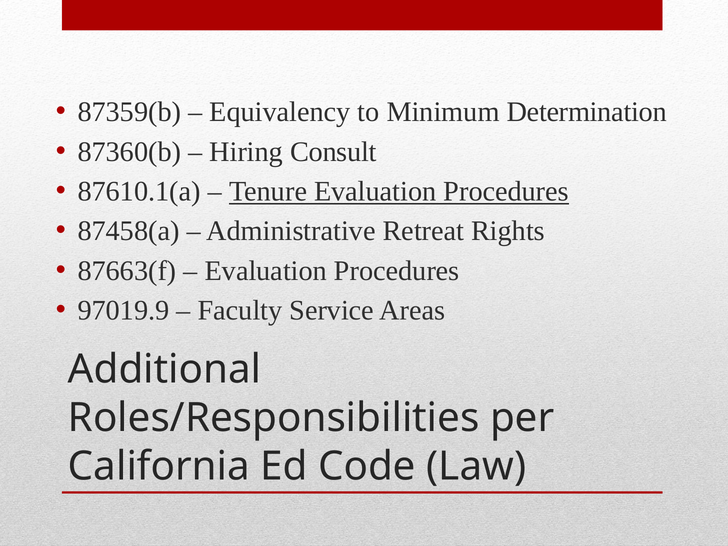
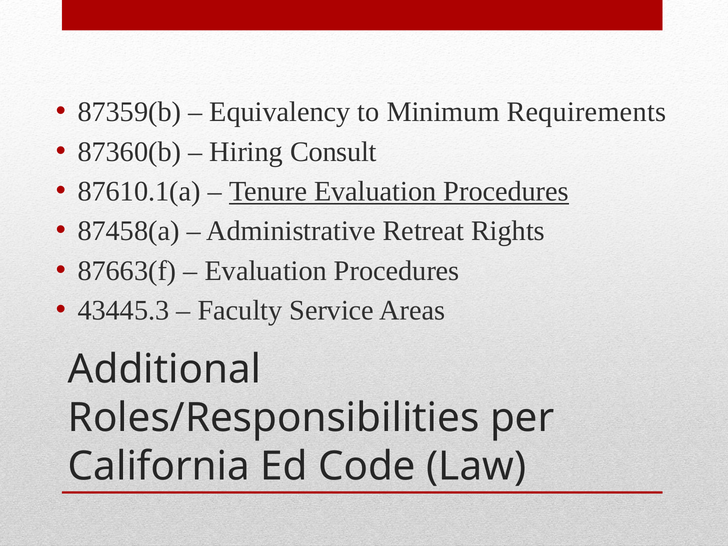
Determination: Determination -> Requirements
97019.9: 97019.9 -> 43445.3
